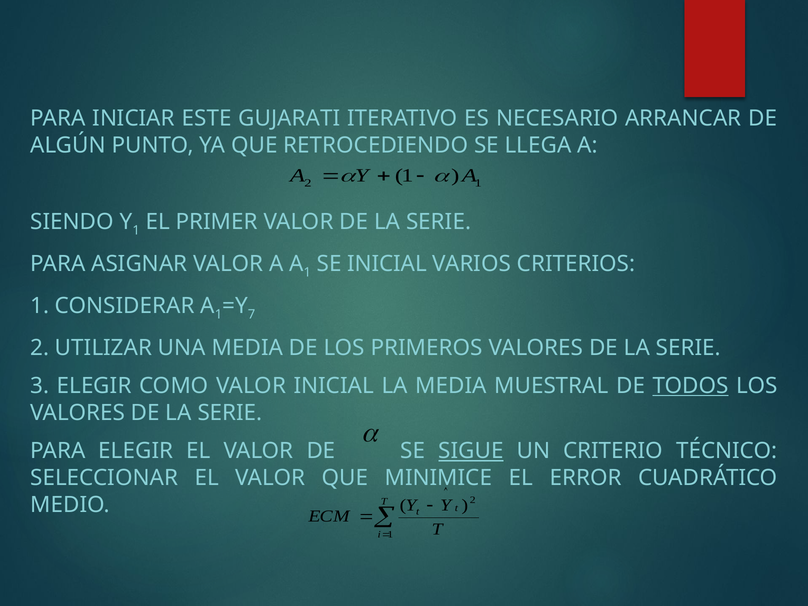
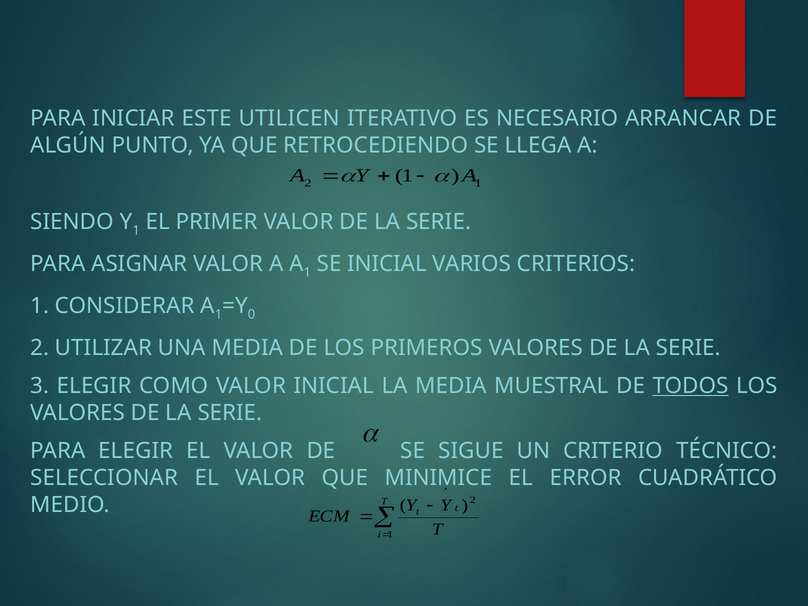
GUJARATI: GUJARATI -> UTILICEN
7: 7 -> 0
SIGUE underline: present -> none
